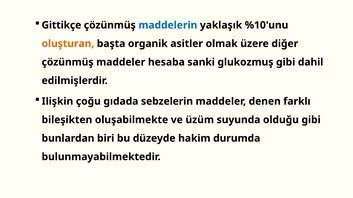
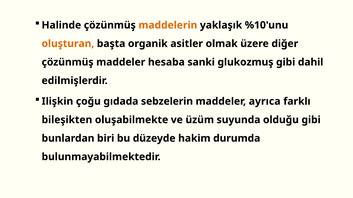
Gittikçe: Gittikçe -> Halinde
maddelerin colour: blue -> orange
denen: denen -> ayrıca
